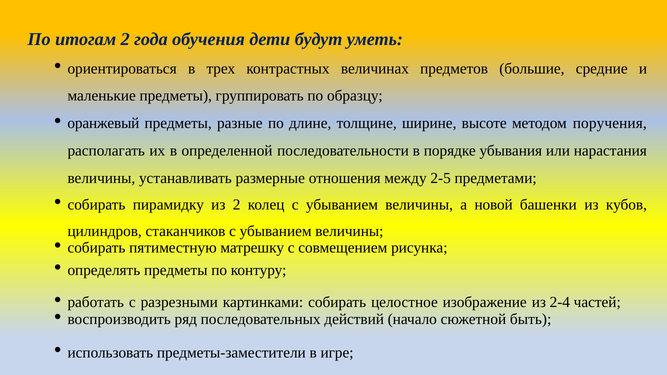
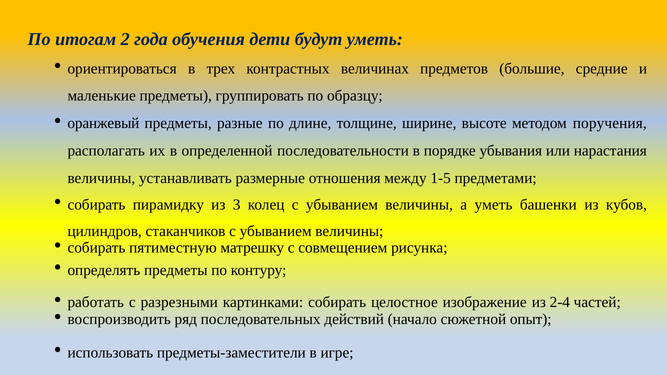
2-5: 2-5 -> 1-5
из 2: 2 -> 3
а новой: новой -> уметь
быть: быть -> опыт
